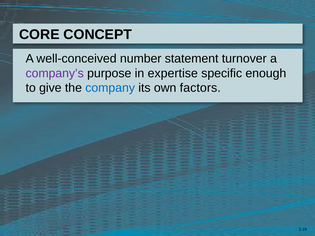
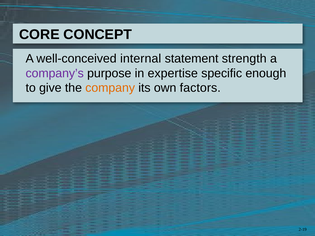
number: number -> internal
turnover: turnover -> strength
company colour: blue -> orange
